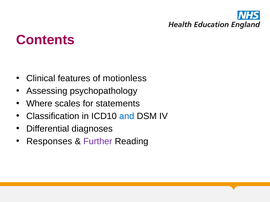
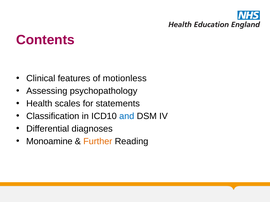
Where: Where -> Health
Responses: Responses -> Monoamine
Further colour: purple -> orange
